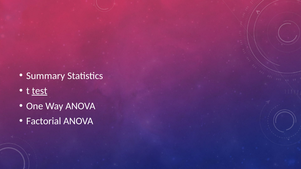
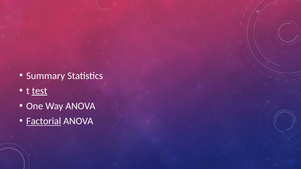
Factorial underline: none -> present
